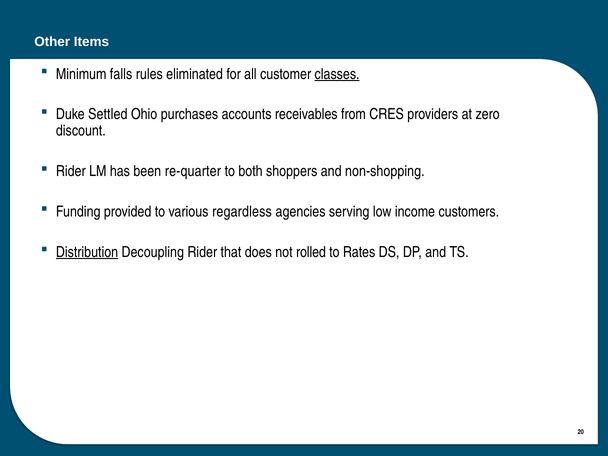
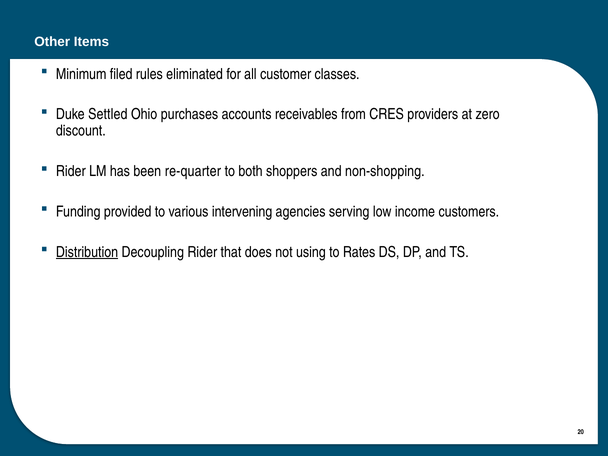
falls: falls -> filed
classes underline: present -> none
regardless: regardless -> intervening
rolled: rolled -> using
